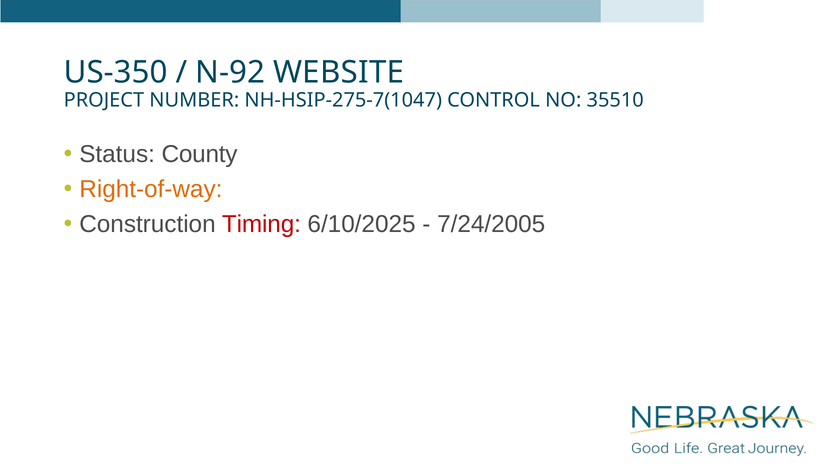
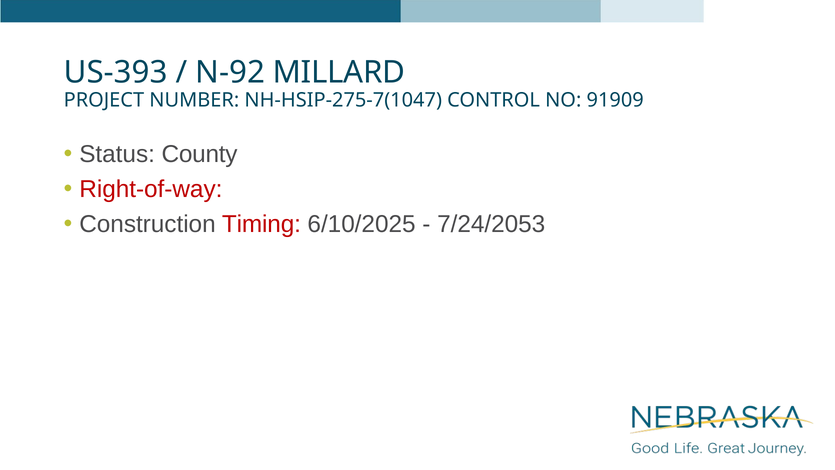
US-350: US-350 -> US-393
WEBSITE: WEBSITE -> MILLARD
35510: 35510 -> 91909
Right-of-way colour: orange -> red
7/24/2005: 7/24/2005 -> 7/24/2053
